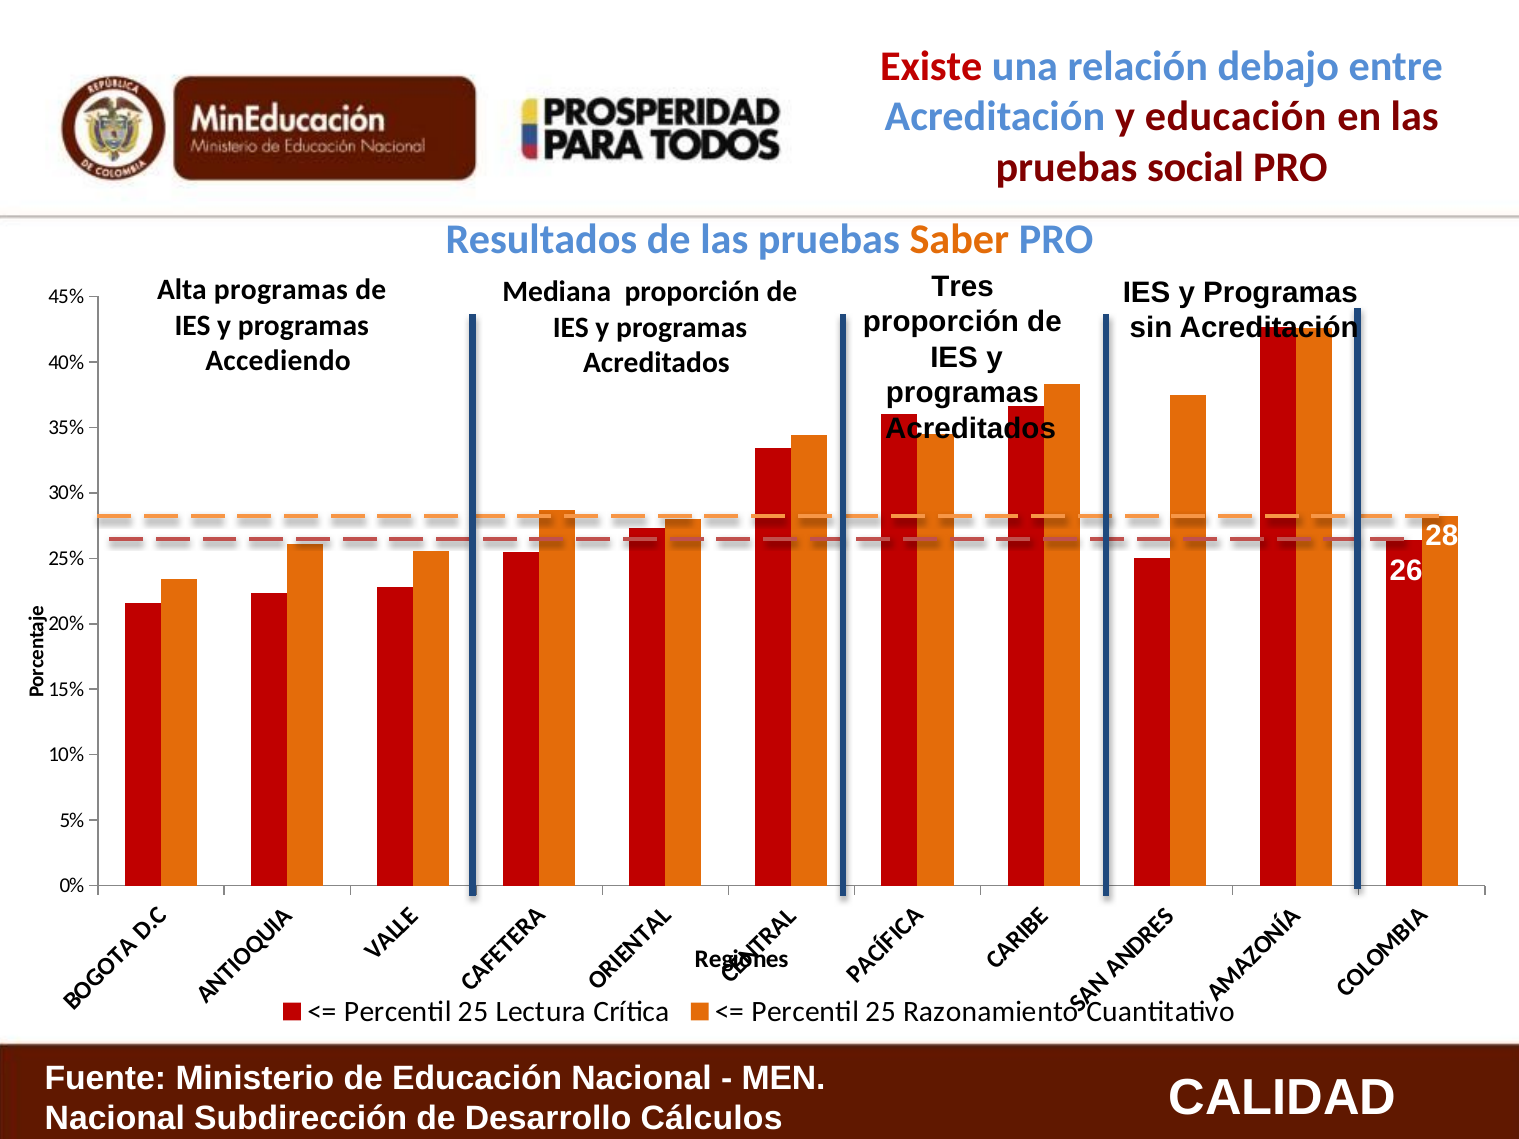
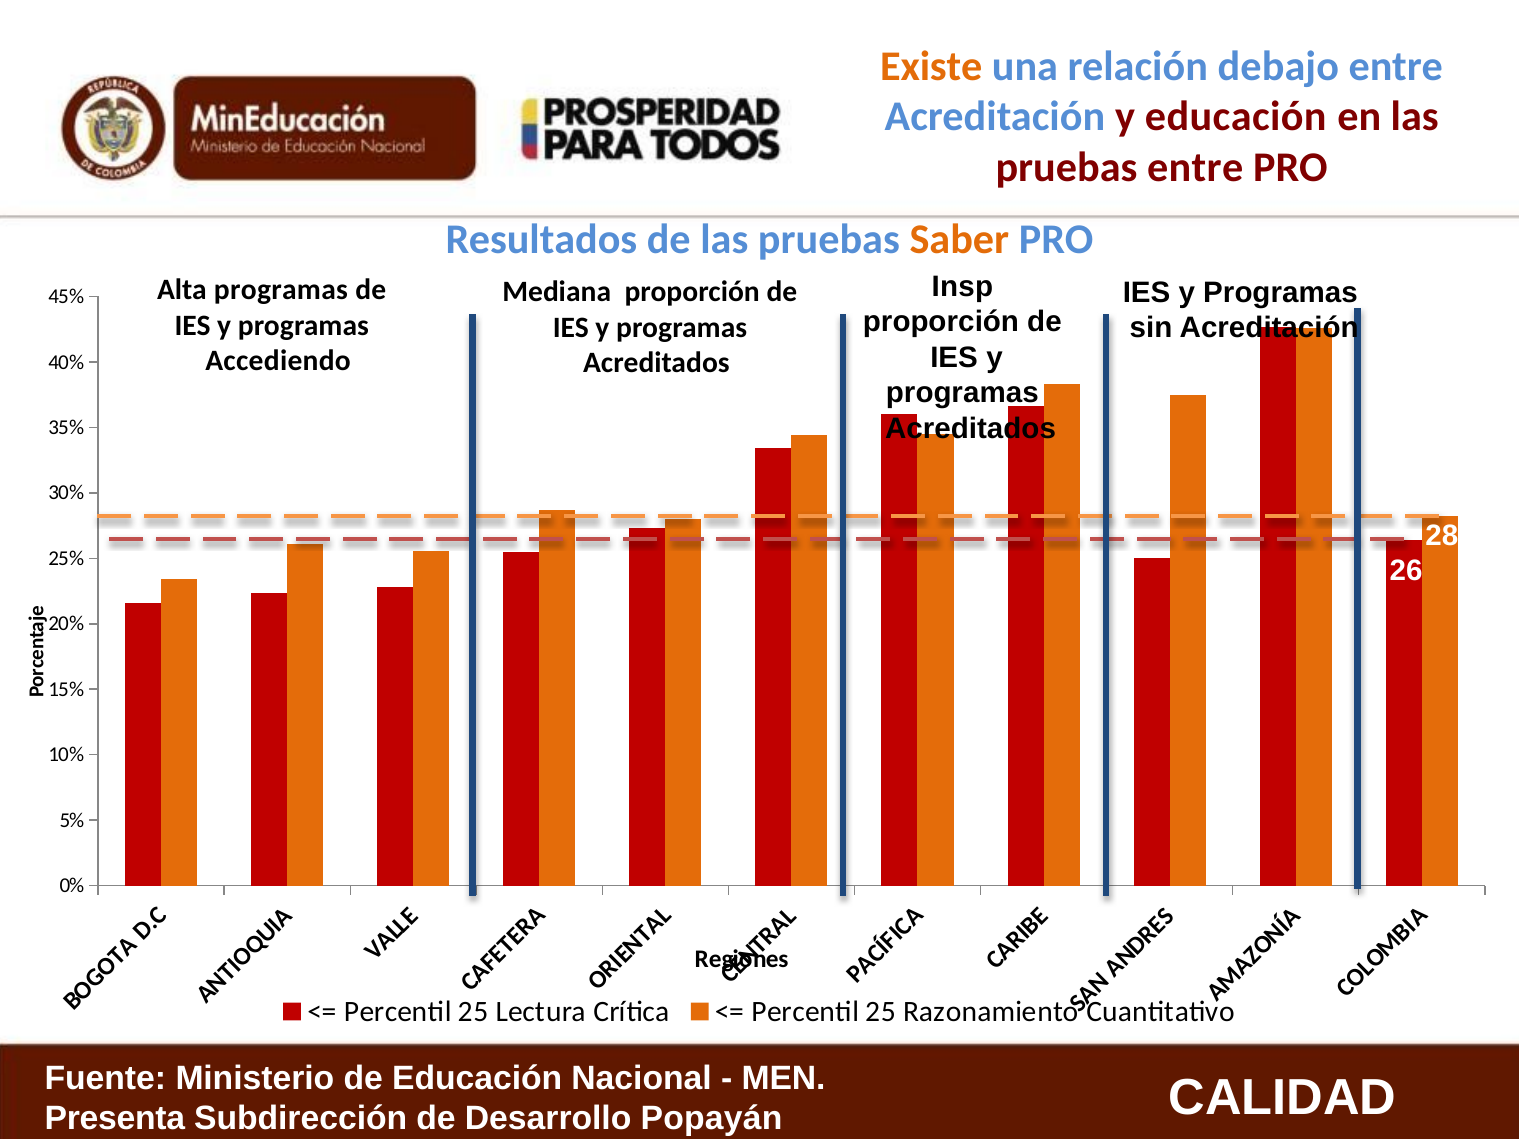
Existe colour: red -> orange
pruebas social: social -> entre
Tres: Tres -> Insp
Nacional at (115, 1119): Nacional -> Presenta
Cálculos: Cálculos -> Popayán
